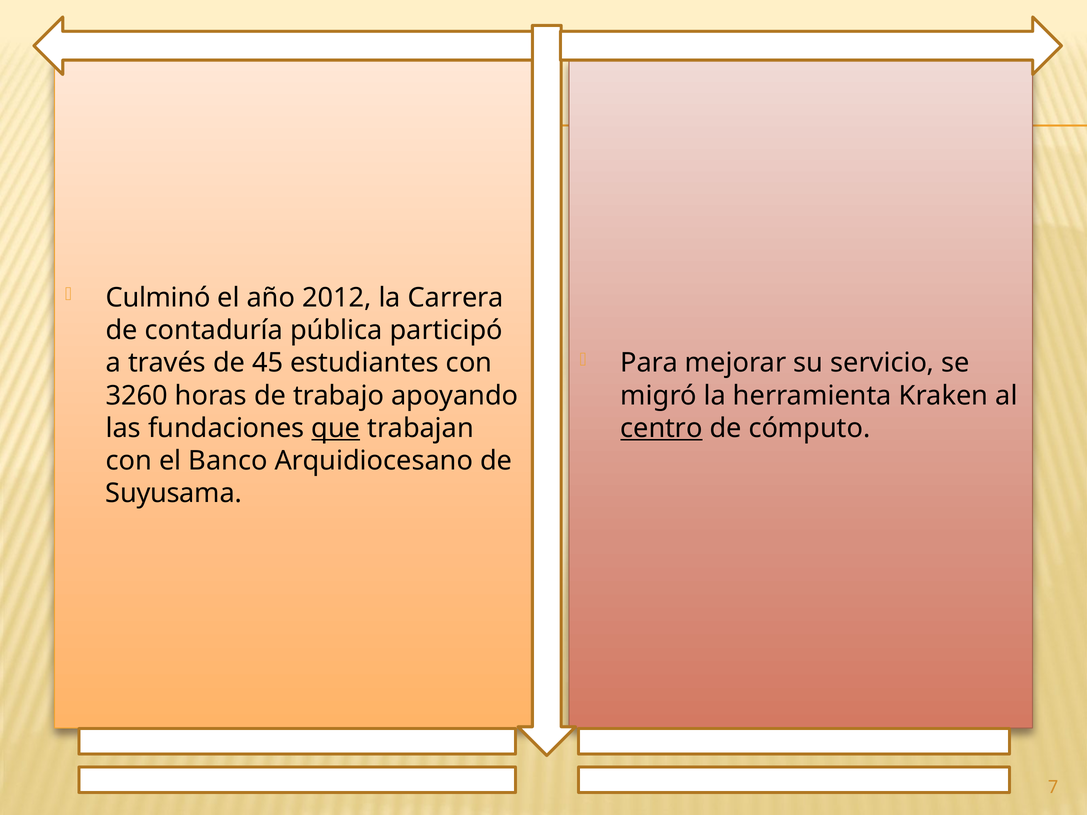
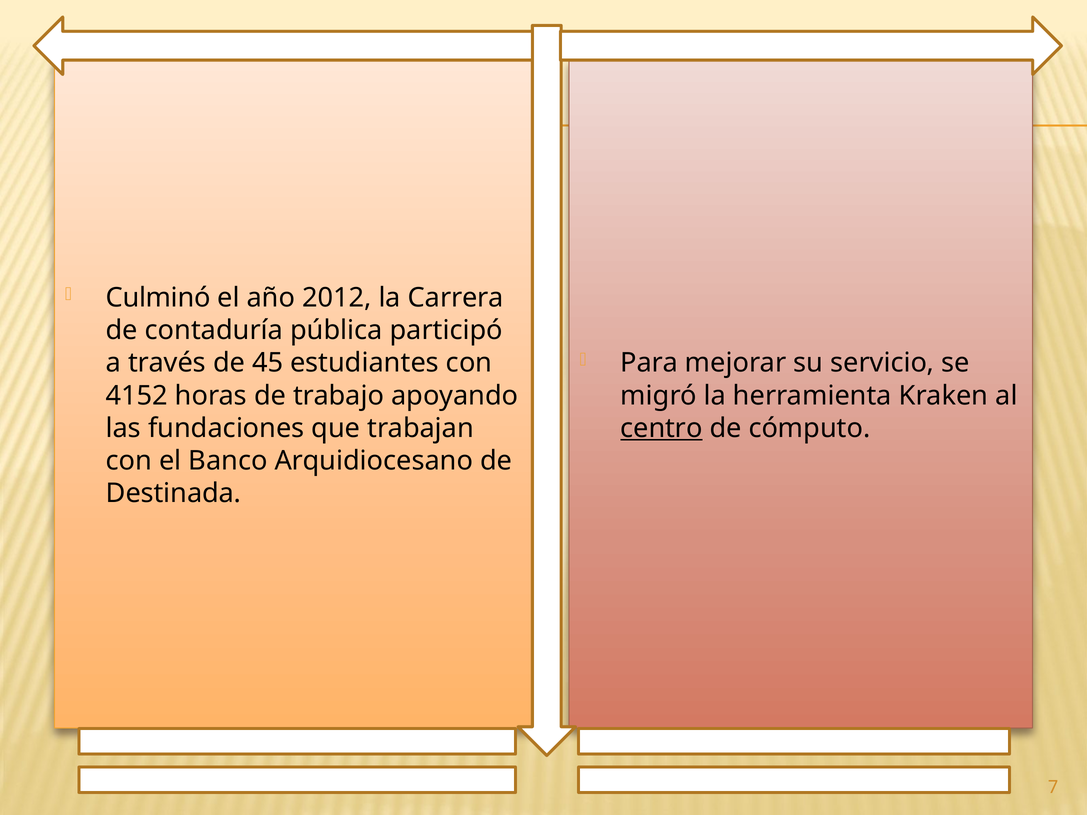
3260: 3260 -> 4152
que underline: present -> none
Suyusama: Suyusama -> Destinada
